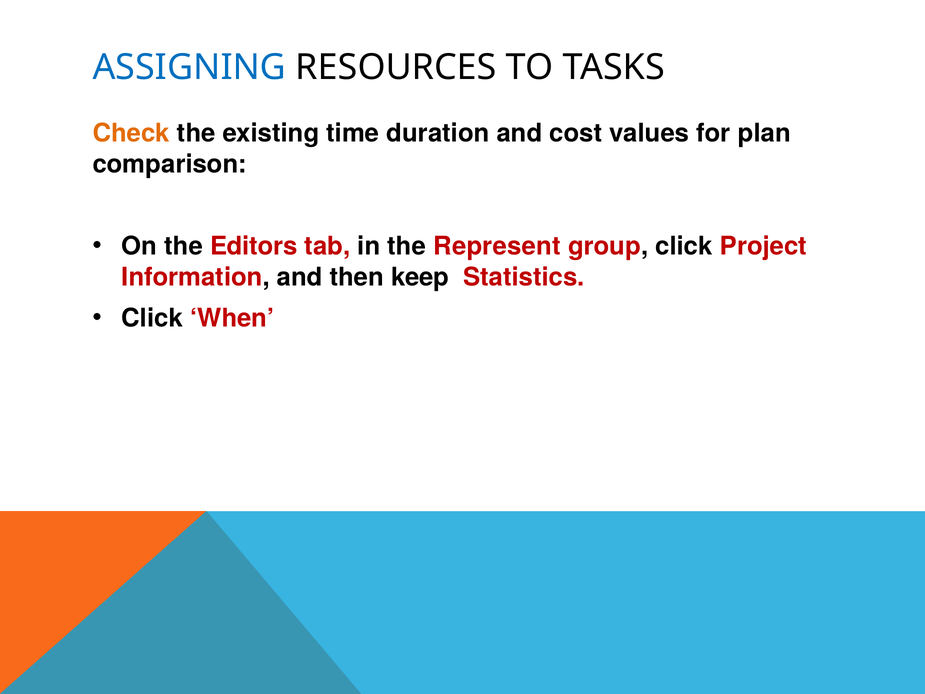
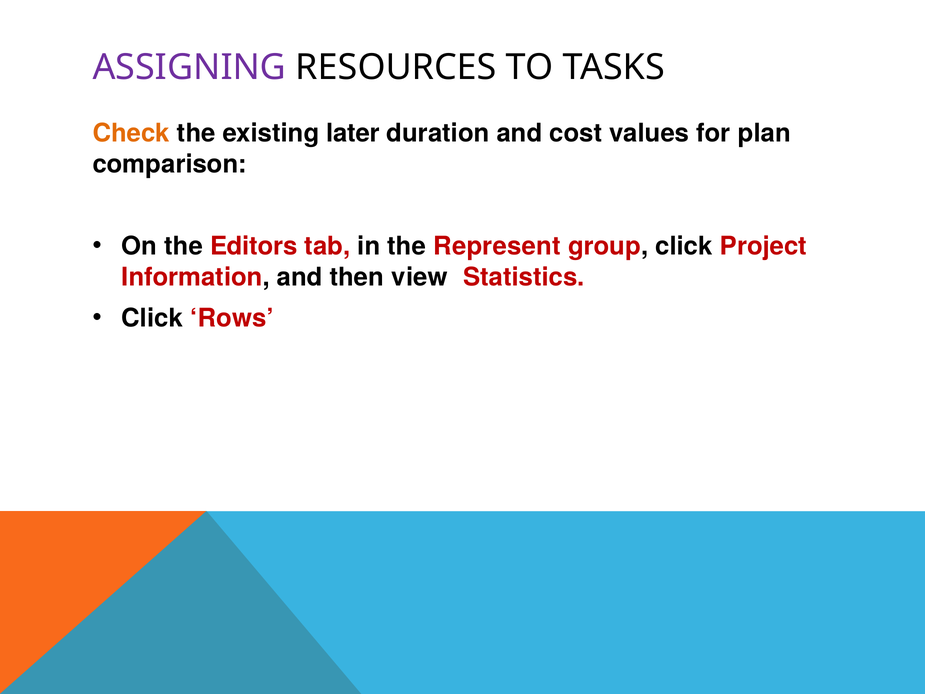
ASSIGNING colour: blue -> purple
time: time -> later
keep: keep -> view
When: When -> Rows
